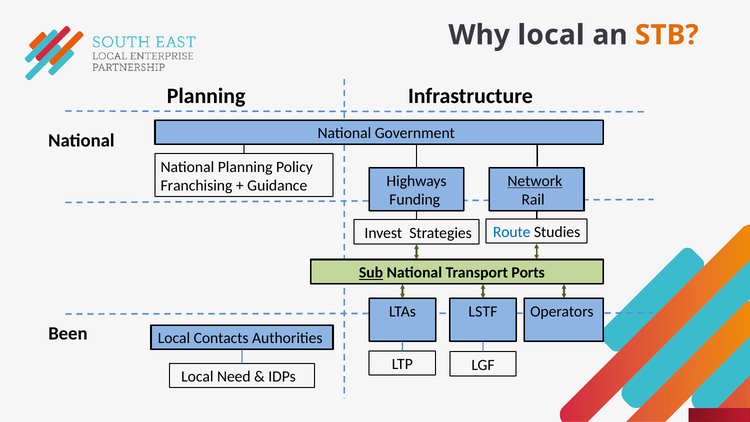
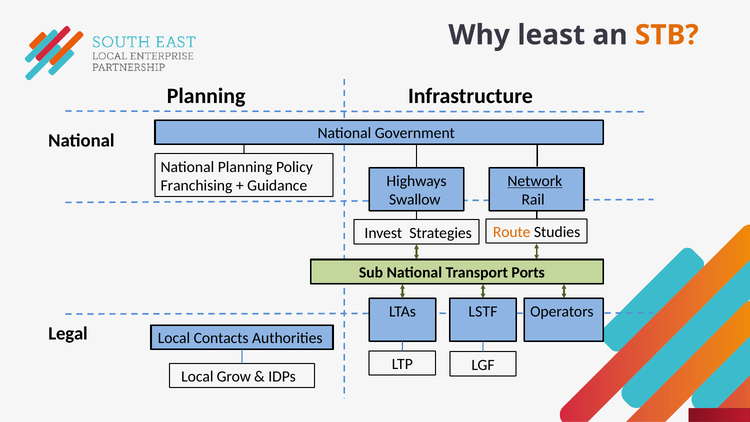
Why local: local -> least
Funding: Funding -> Swallow
Route colour: blue -> orange
Sub underline: present -> none
Been: Been -> Legal
Need: Need -> Grow
